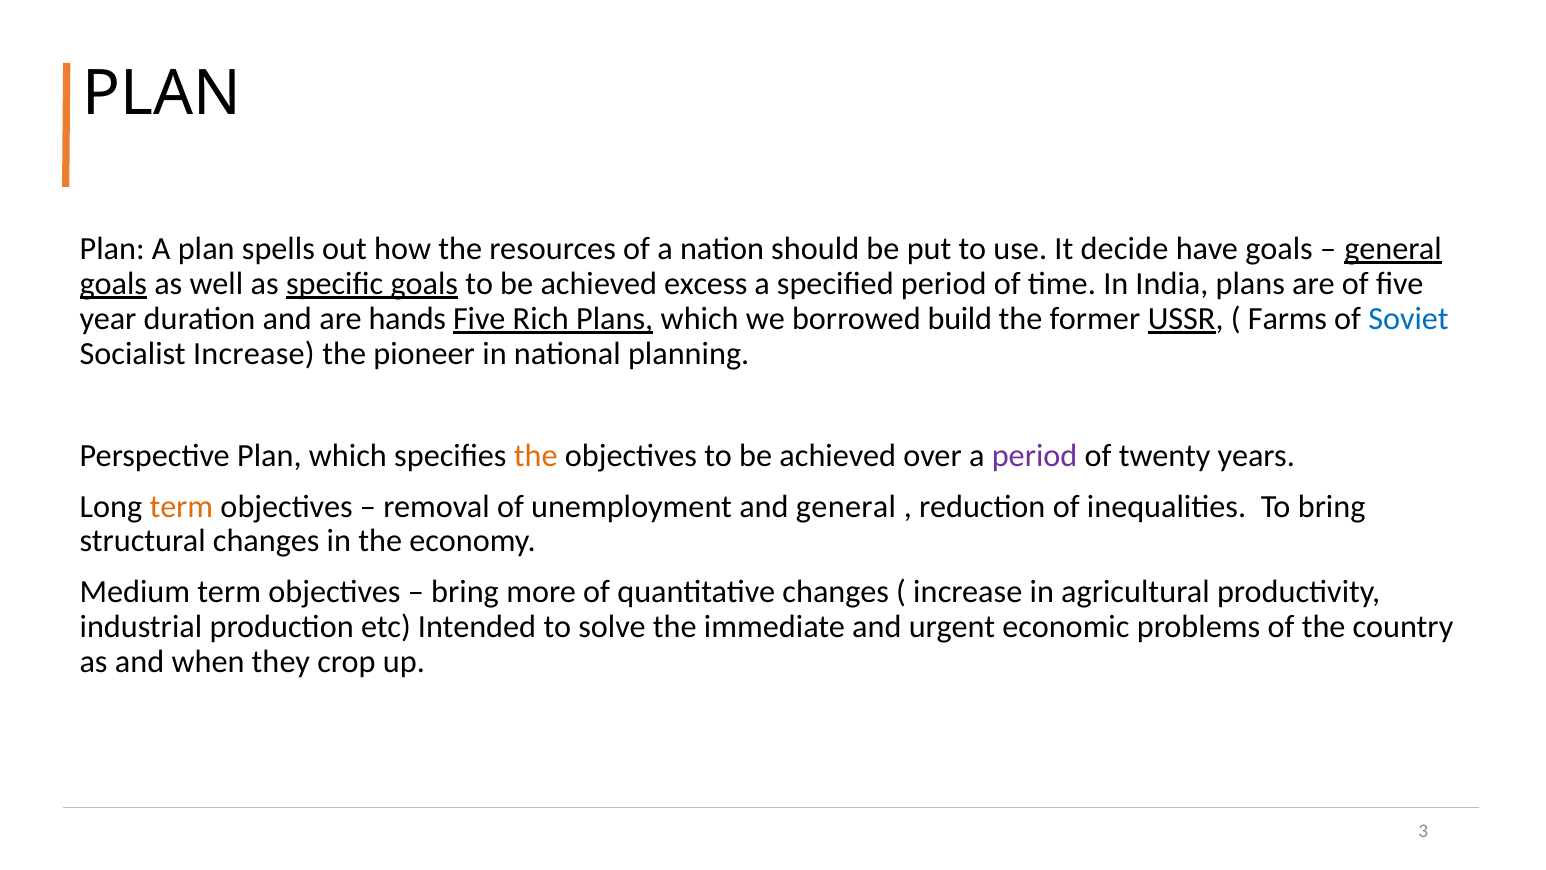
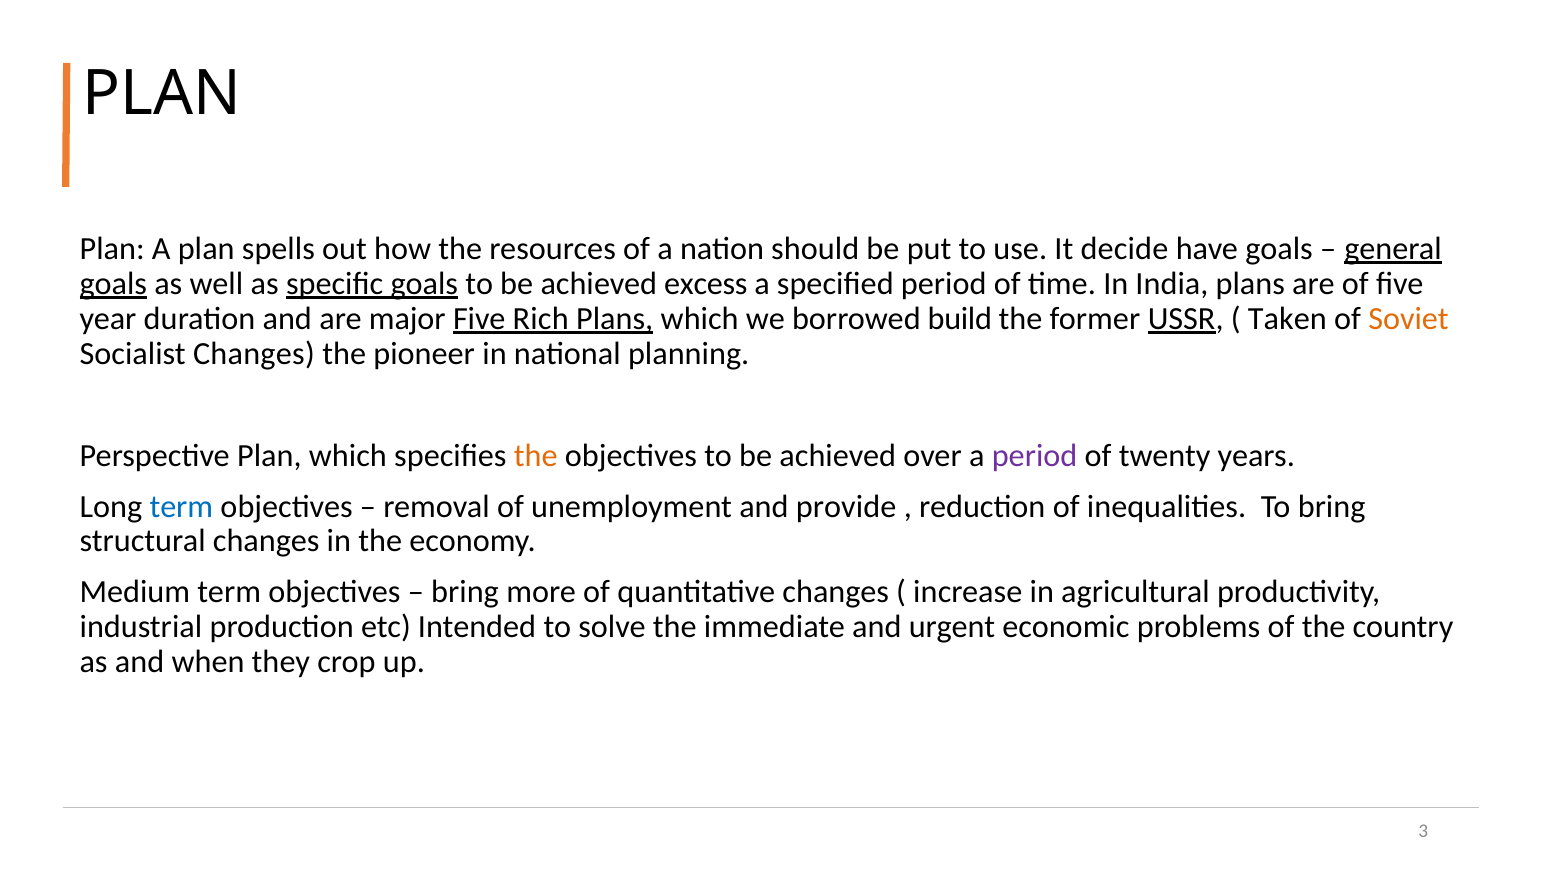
hands: hands -> major
Farms: Farms -> Taken
Soviet colour: blue -> orange
Socialist Increase: Increase -> Changes
term at (181, 506) colour: orange -> blue
and general: general -> provide
